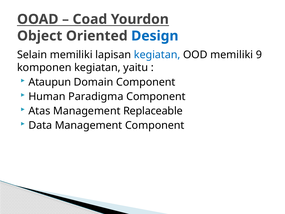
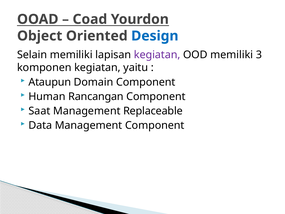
kegiatan at (157, 55) colour: blue -> purple
9: 9 -> 3
Paradigma: Paradigma -> Rancangan
Atas: Atas -> Saat
